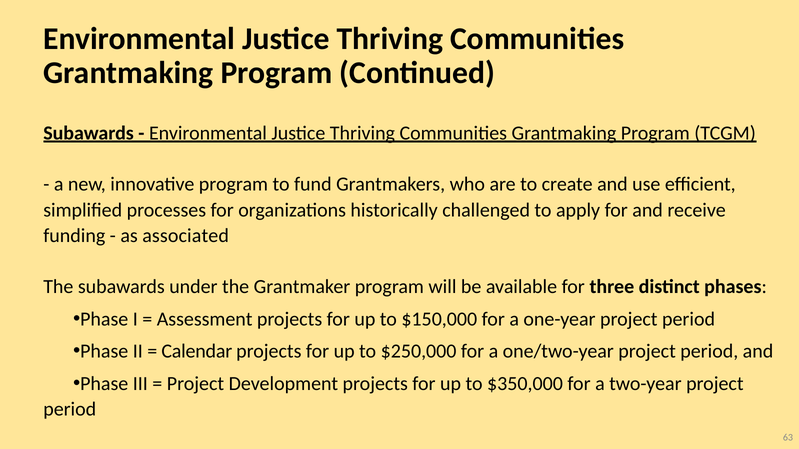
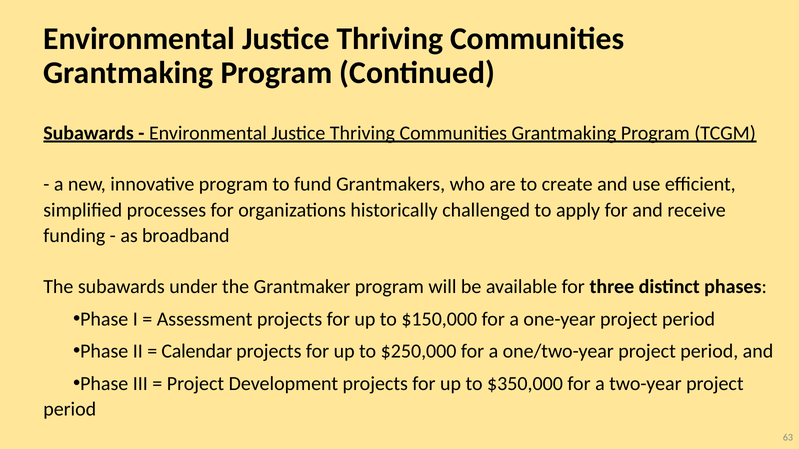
associated: associated -> broadband
